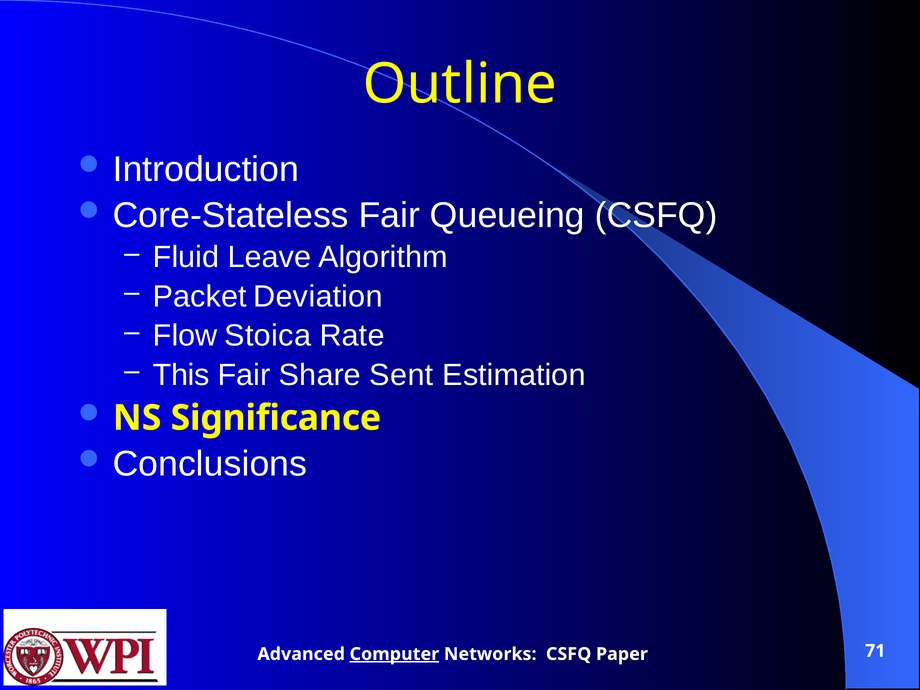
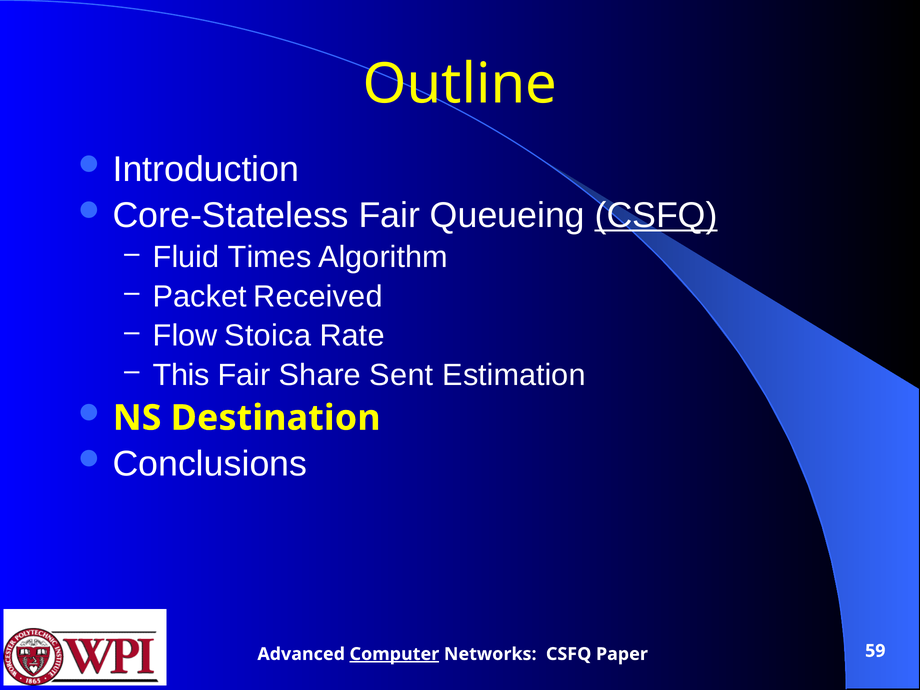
CSFQ at (656, 215) underline: none -> present
Leave: Leave -> Times
Deviation: Deviation -> Received
Significance: Significance -> Destination
71: 71 -> 59
